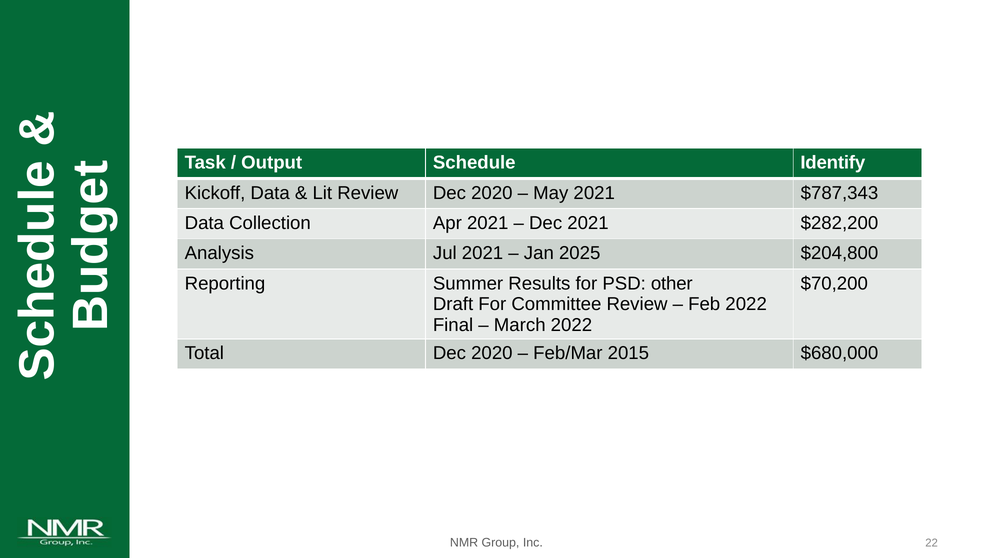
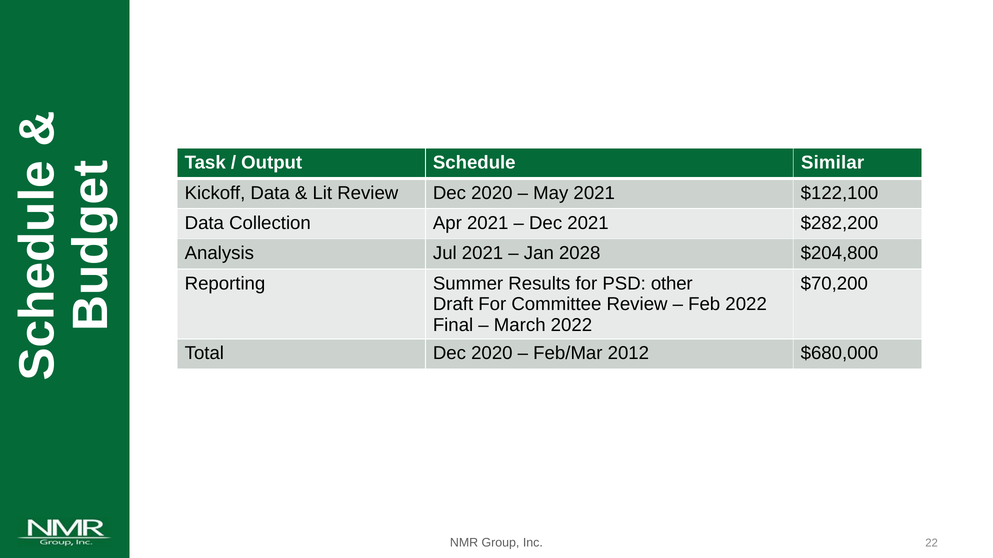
Identify: Identify -> Similar
$787,343: $787,343 -> $122,100
2025: 2025 -> 2028
2015: 2015 -> 2012
